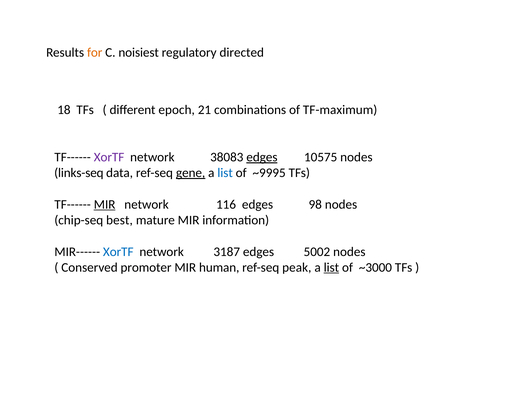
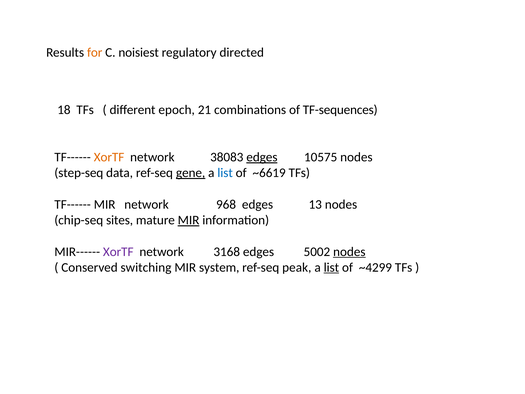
TF-maximum: TF-maximum -> TF-sequences
XorTF at (109, 157) colour: purple -> orange
links-seq: links-seq -> step-seq
~9995: ~9995 -> ~6619
MIR at (105, 204) underline: present -> none
116: 116 -> 968
98: 98 -> 13
best: best -> sites
MIR at (189, 220) underline: none -> present
XorTF at (118, 252) colour: blue -> purple
3187: 3187 -> 3168
nodes at (349, 252) underline: none -> present
promoter: promoter -> switching
human: human -> system
~3000: ~3000 -> ~4299
